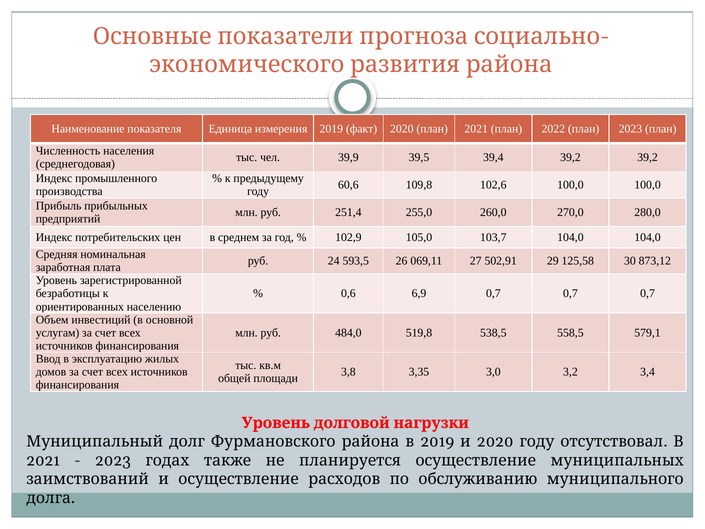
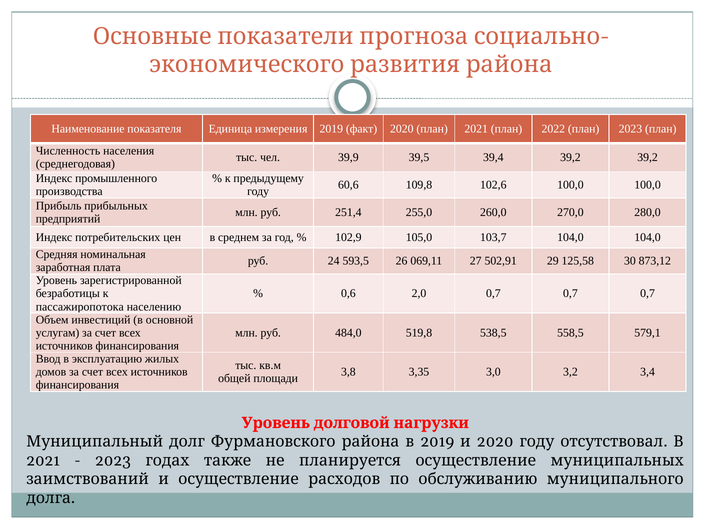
6,9: 6,9 -> 2,0
ориентированных: ориентированных -> пассажиропотока
